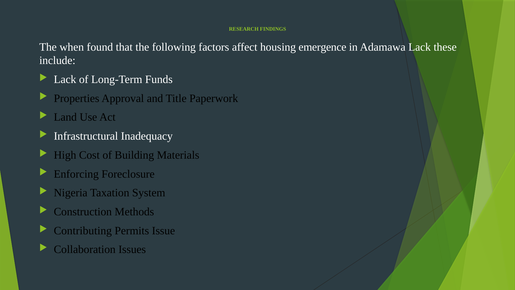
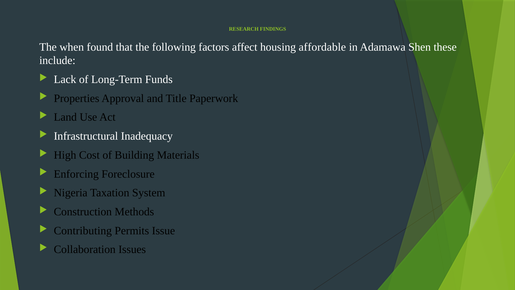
emergence: emergence -> affordable
Adamawa Lack: Lack -> Shen
